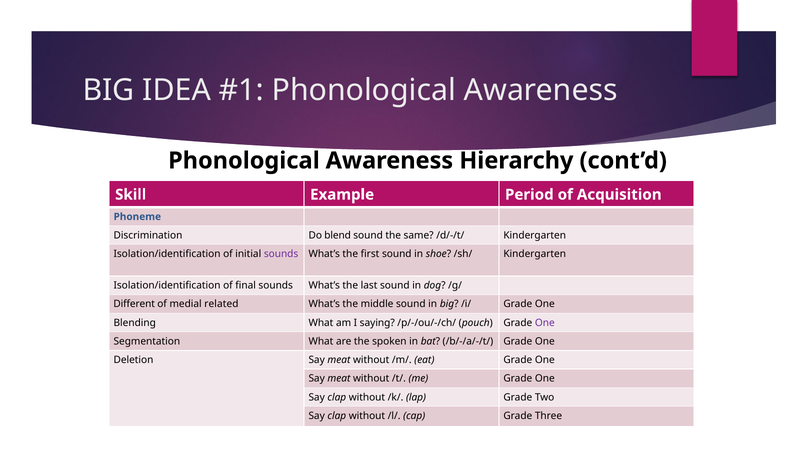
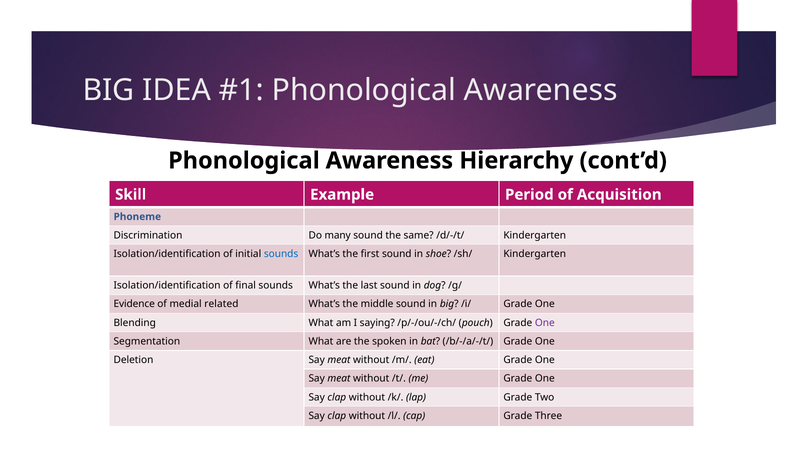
blend: blend -> many
sounds at (281, 254) colour: purple -> blue
Different: Different -> Evidence
